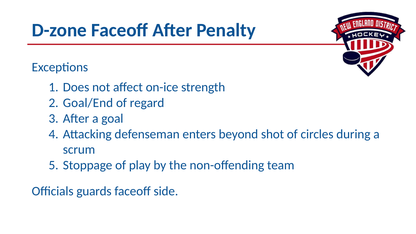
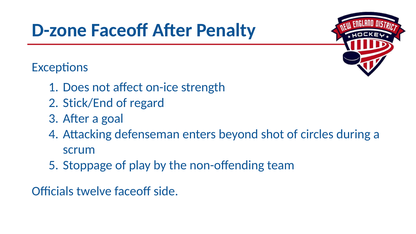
Goal/End: Goal/End -> Stick/End
guards: guards -> twelve
